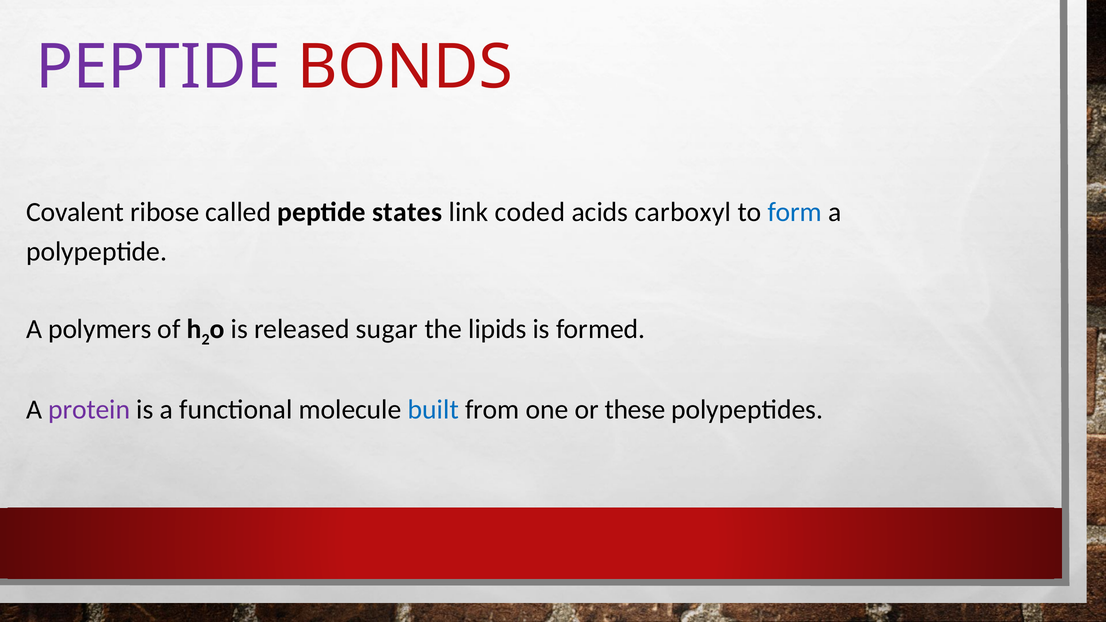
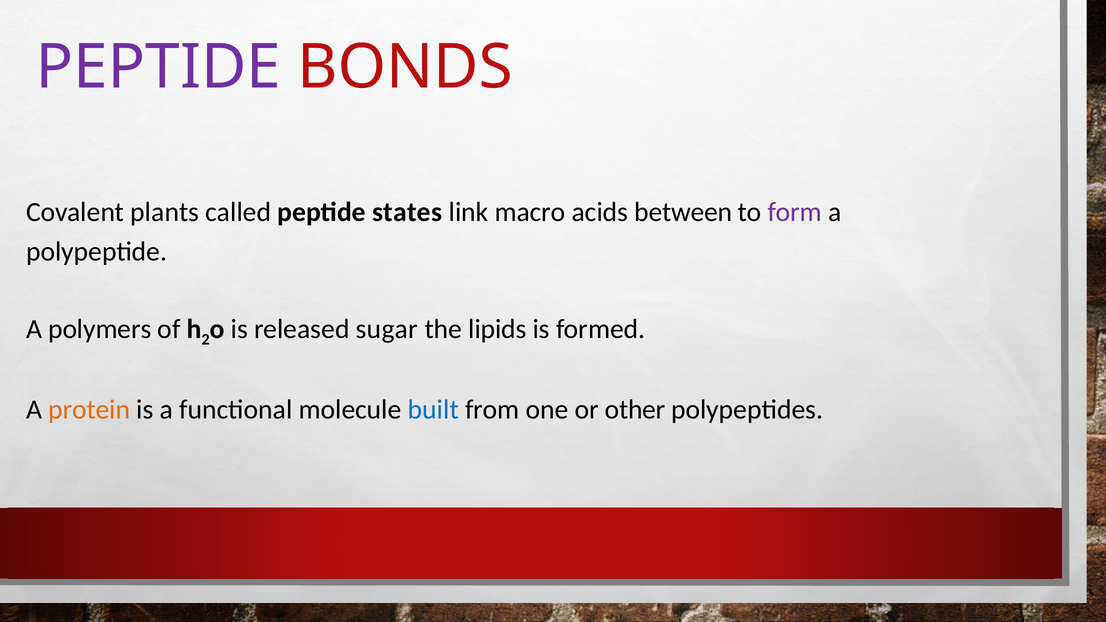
ribose: ribose -> plants
coded: coded -> macro
carboxyl: carboxyl -> between
form colour: blue -> purple
protein colour: purple -> orange
these: these -> other
